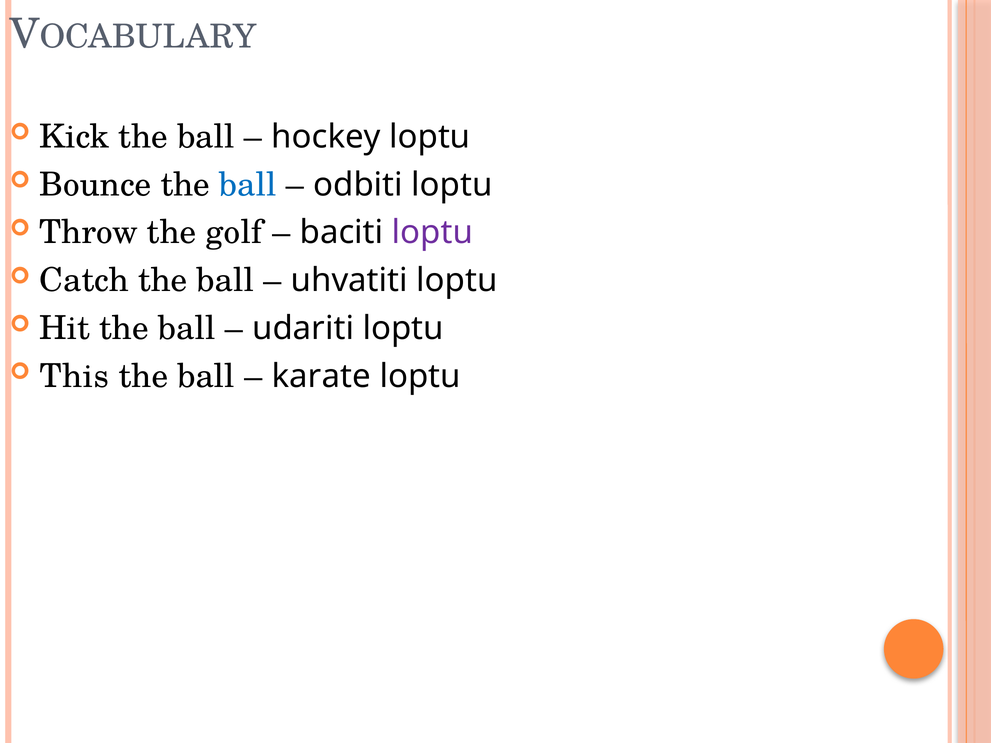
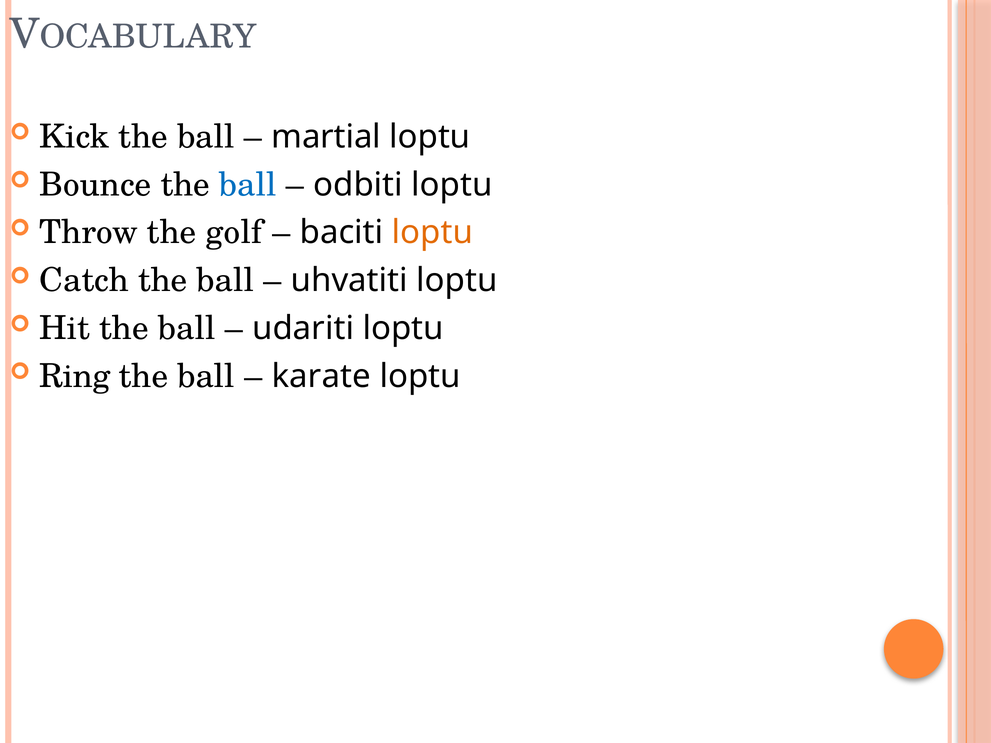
hockey: hockey -> martial
loptu at (433, 233) colour: purple -> orange
This: This -> Ring
